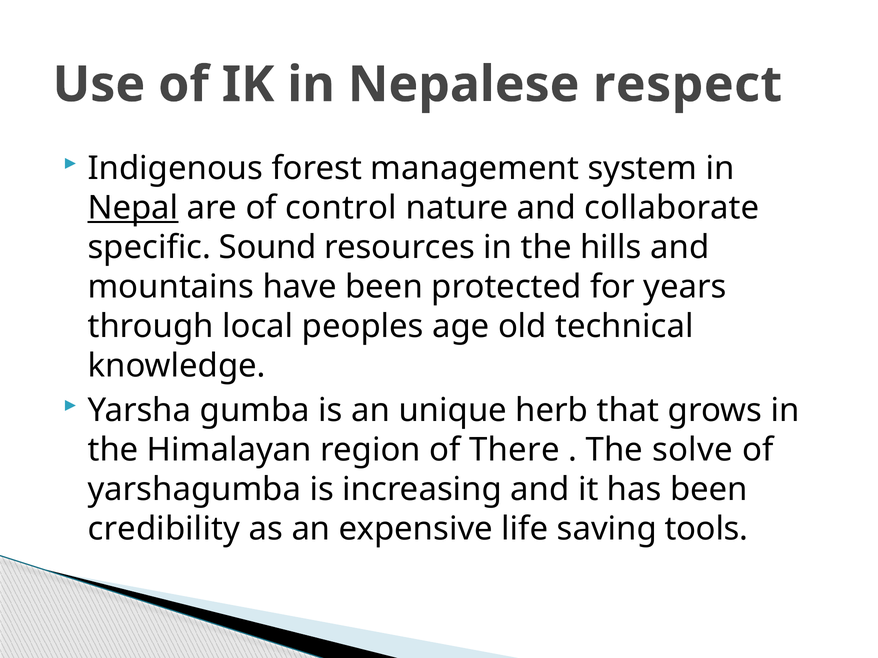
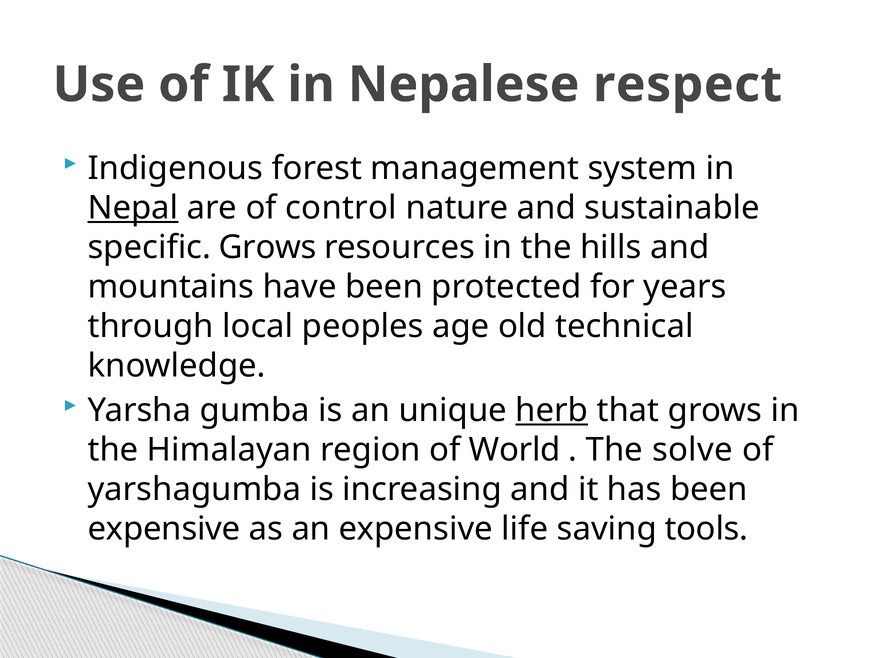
collaborate: collaborate -> sustainable
specific Sound: Sound -> Grows
herb underline: none -> present
There: There -> World
credibility at (164, 529): credibility -> expensive
